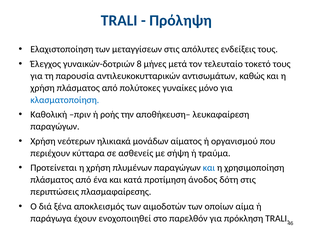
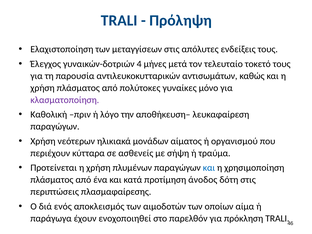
8: 8 -> 4
κλασματοποίηση colour: blue -> purple
ροής: ροής -> λόγο
ξένα: ξένα -> ενός
